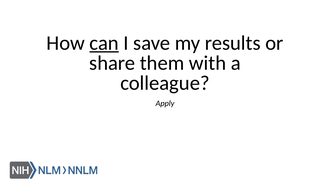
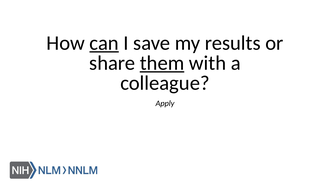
them underline: none -> present
